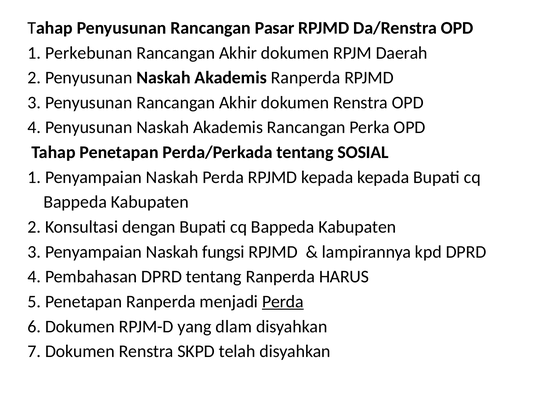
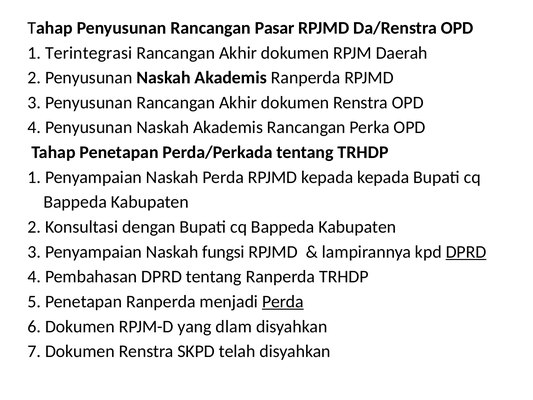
Perkebunan: Perkebunan -> Terintegrasi
tentang SOSIAL: SOSIAL -> TRHDP
DPRD at (466, 252) underline: none -> present
Ranperda HARUS: HARUS -> TRHDP
